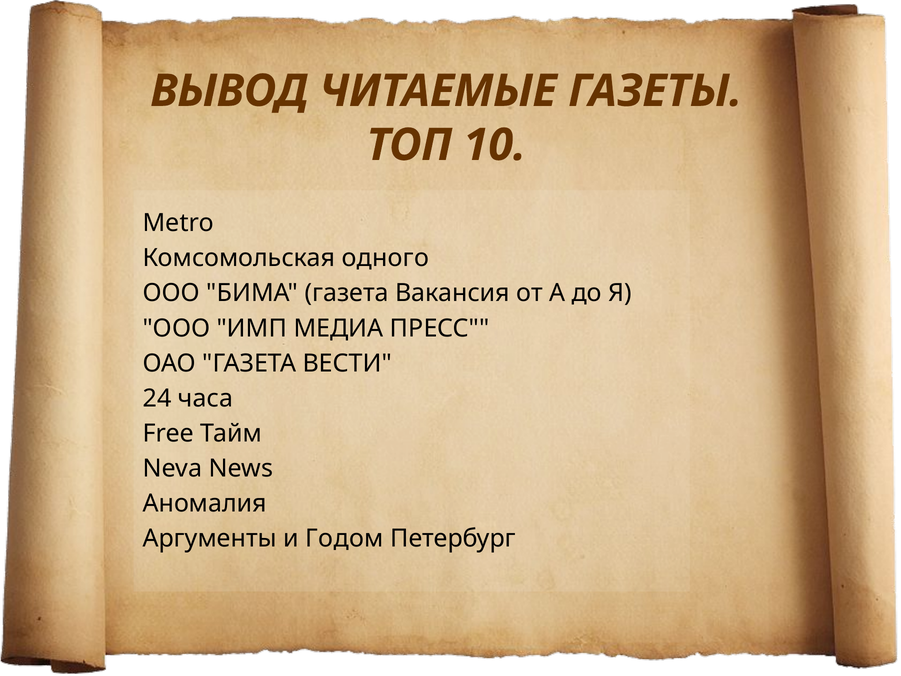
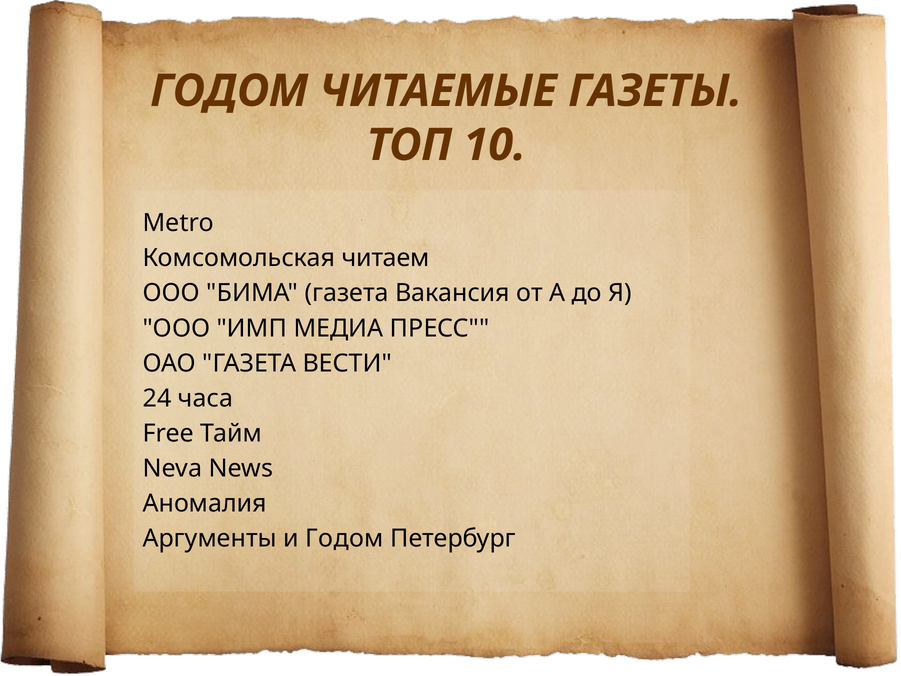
ВЫВОД at (229, 91): ВЫВОД -> ГОДОМ
одного: одного -> читаем
